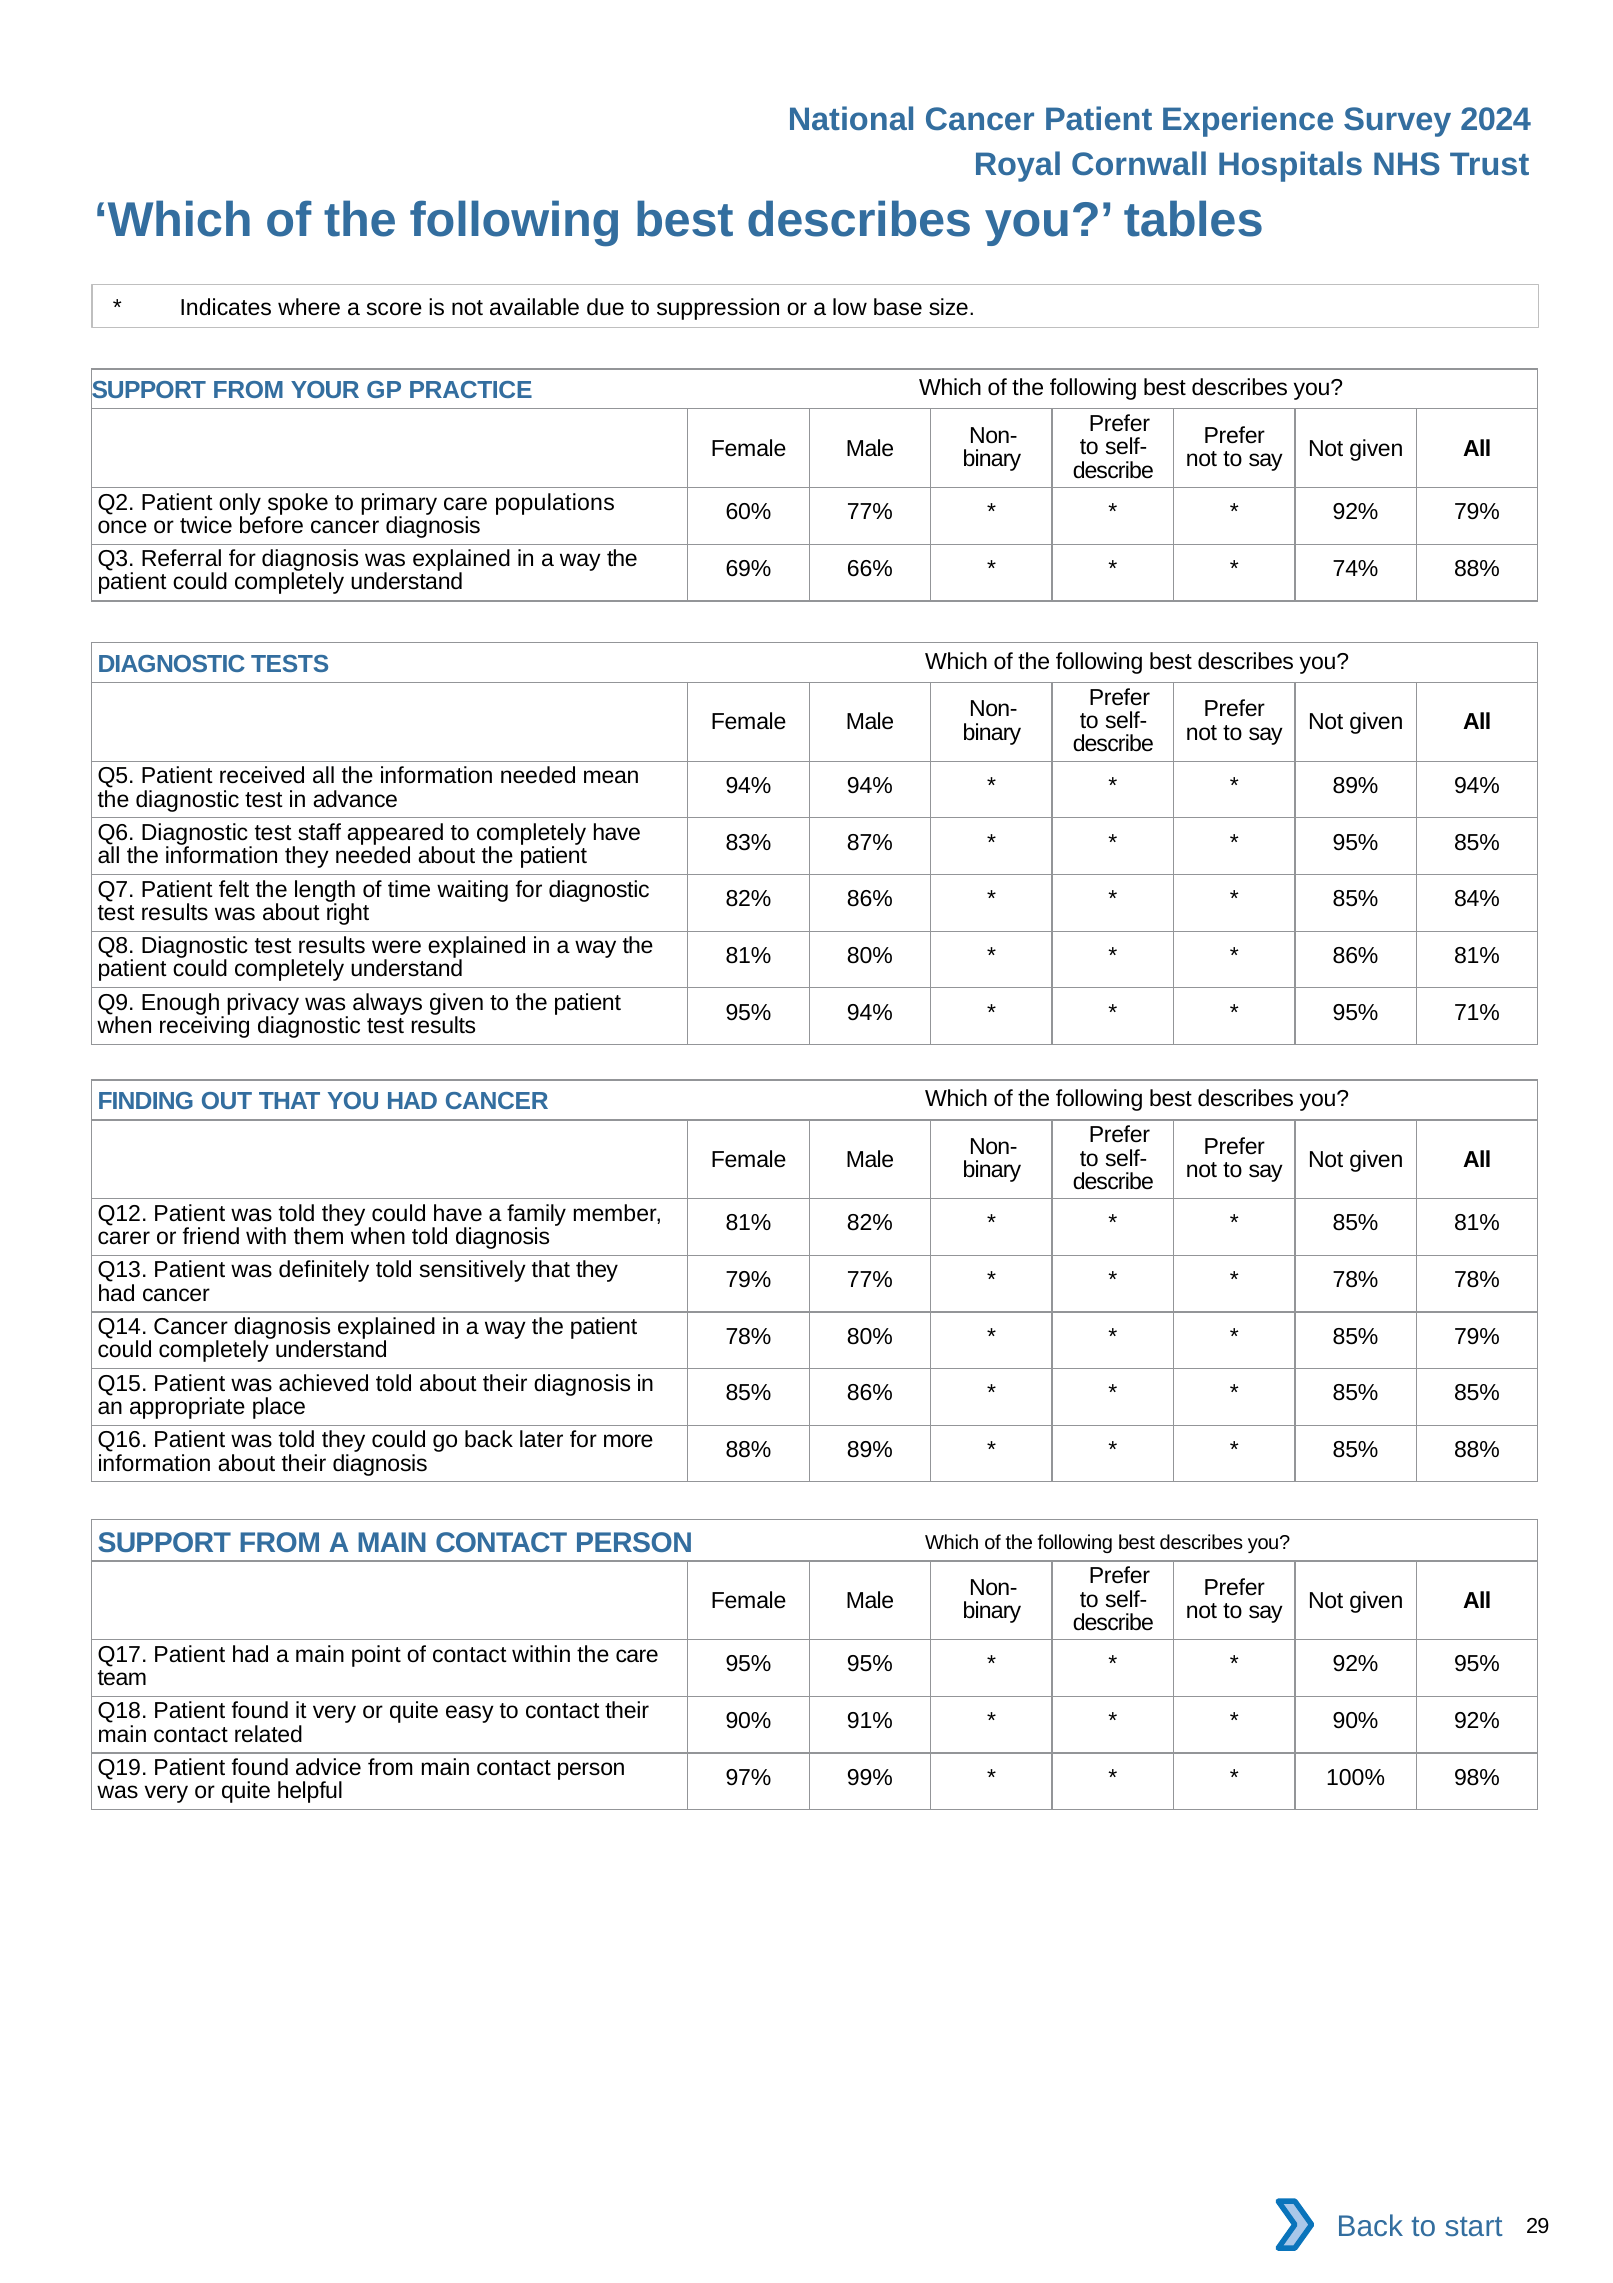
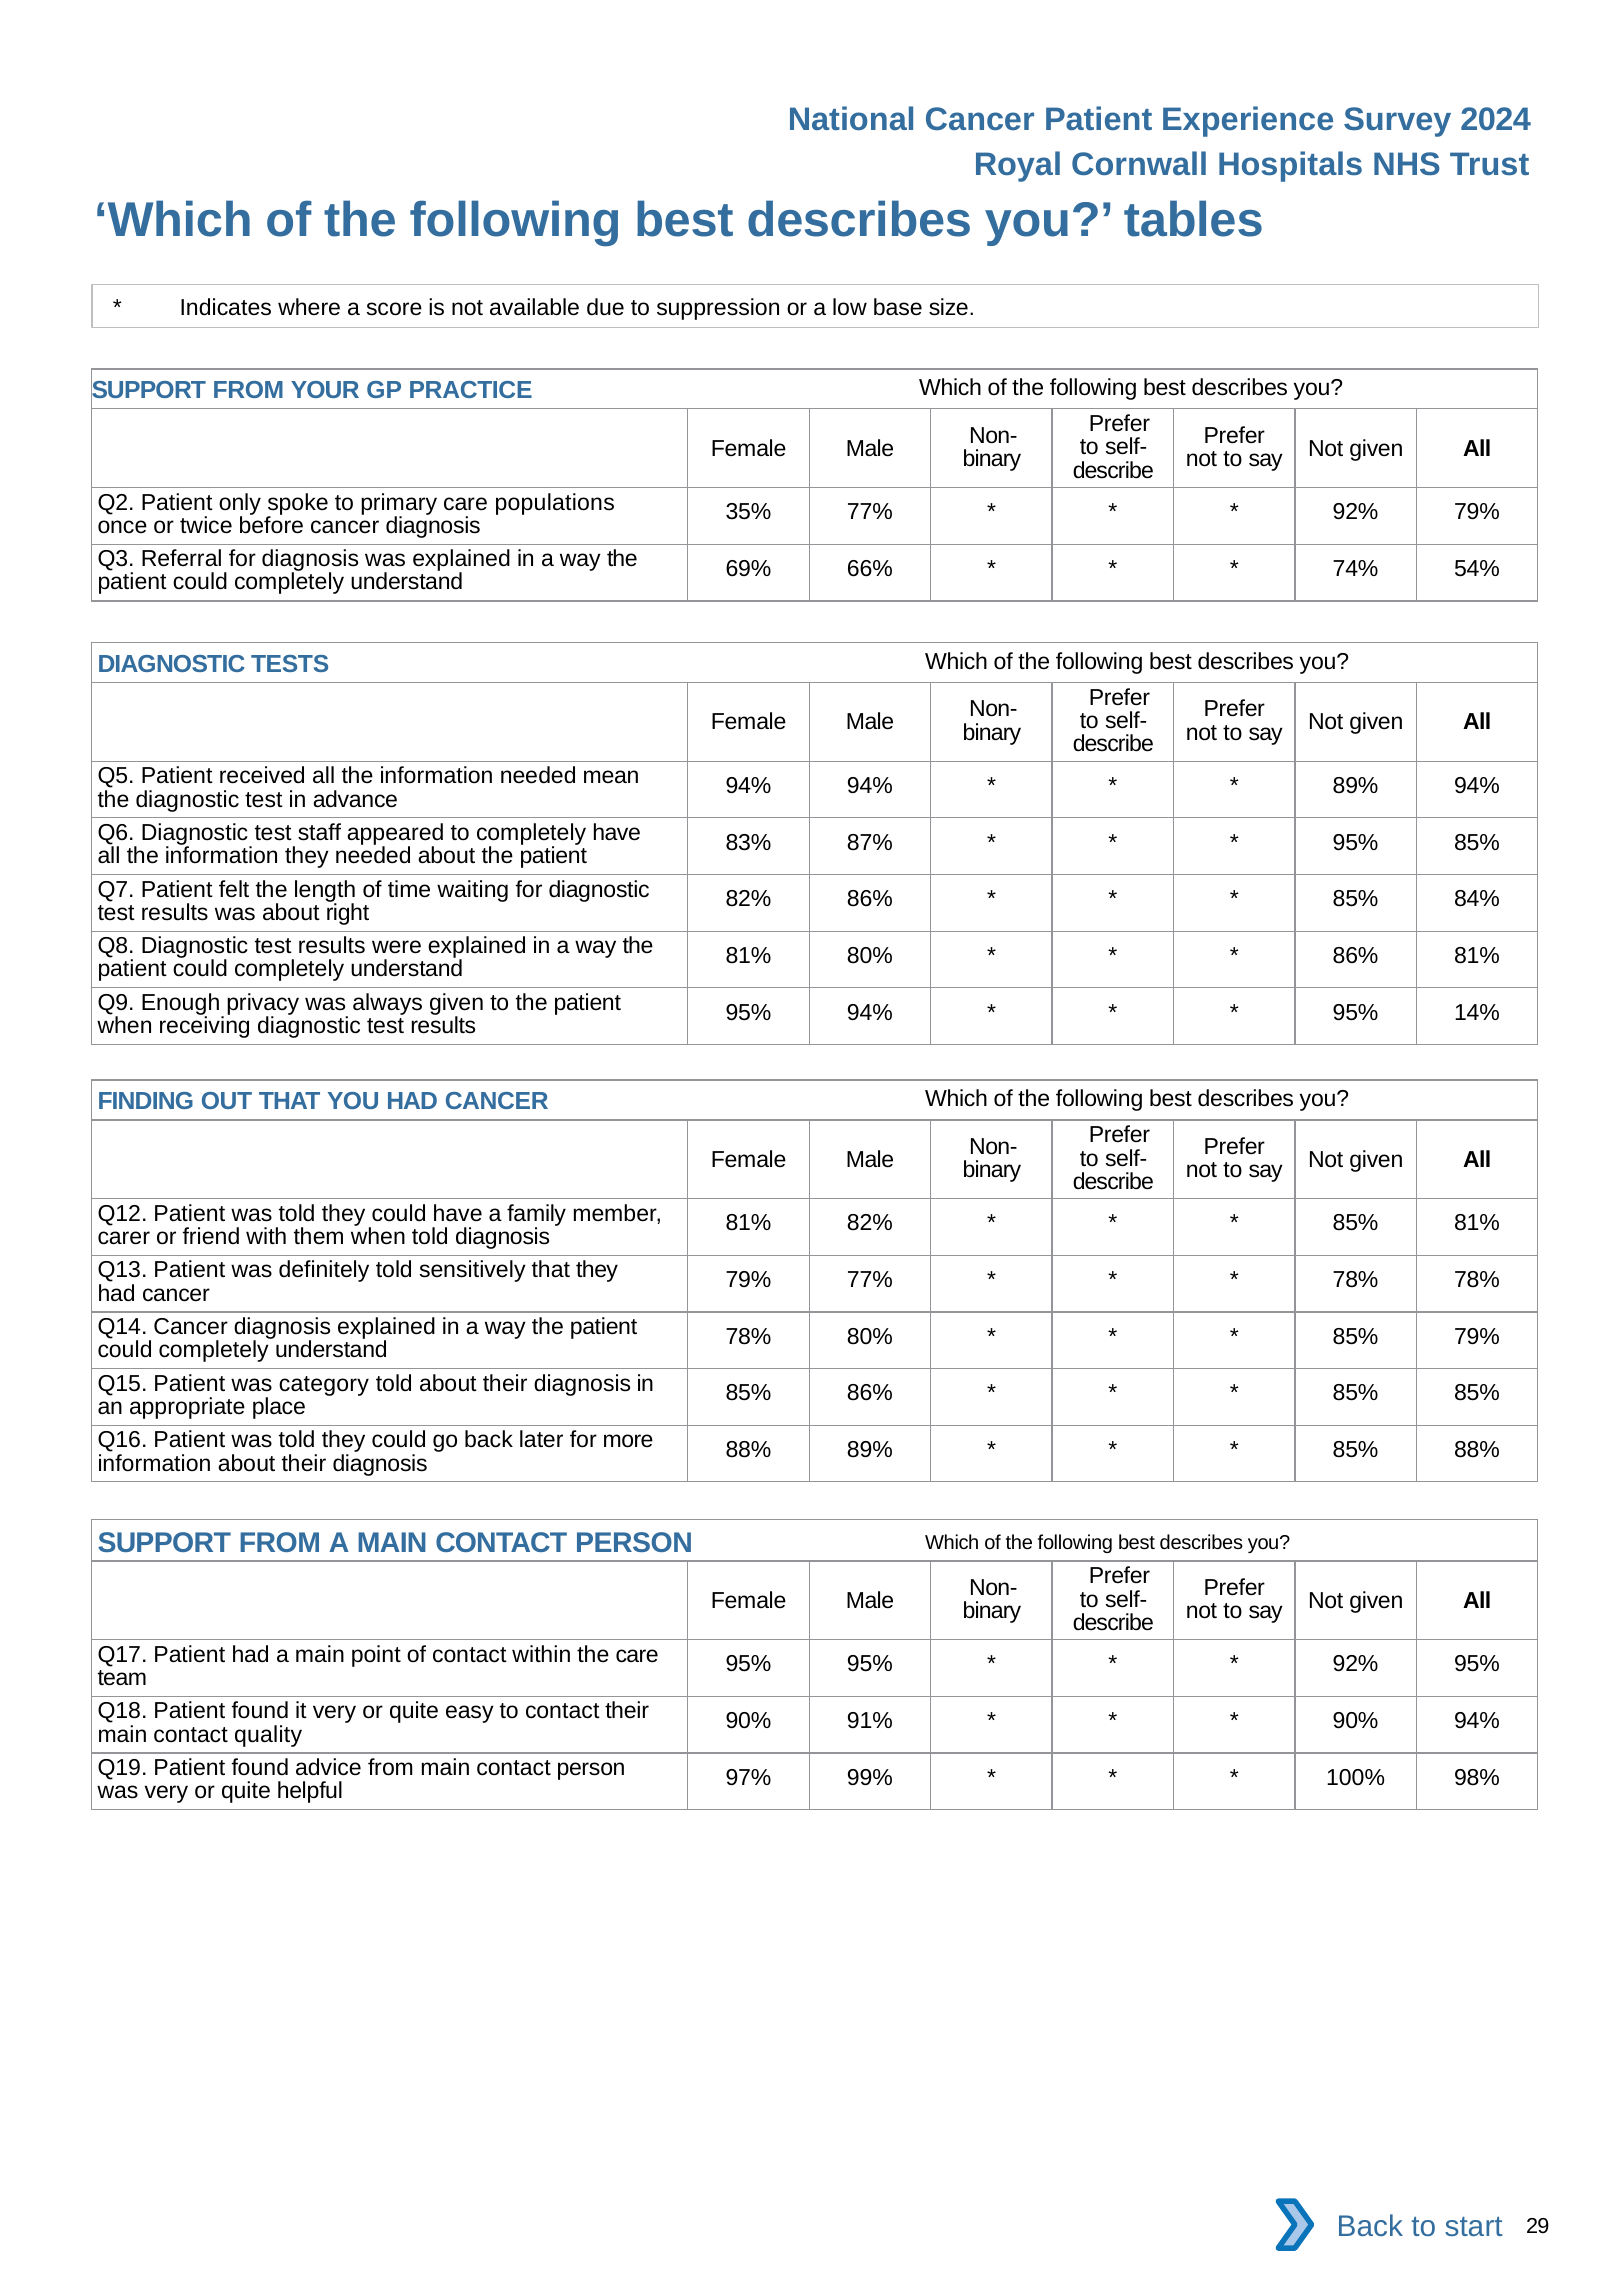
60%: 60% -> 35%
74% 88%: 88% -> 54%
71%: 71% -> 14%
achieved: achieved -> category
90% 92%: 92% -> 94%
related: related -> quality
